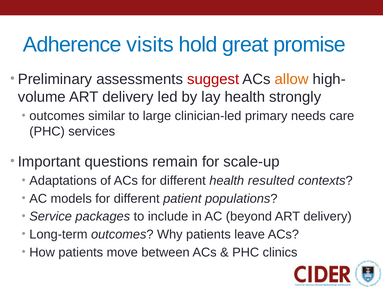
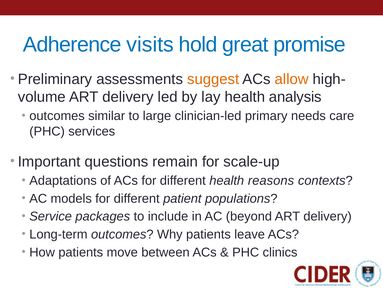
suggest colour: red -> orange
strongly: strongly -> analysis
resulted: resulted -> reasons
